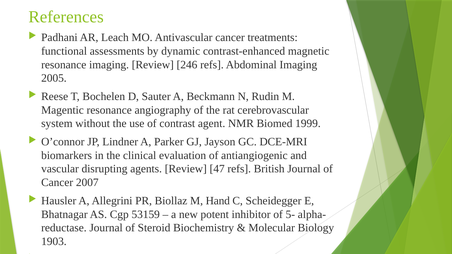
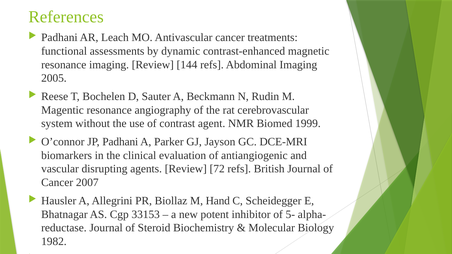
246: 246 -> 144
JP Lindner: Lindner -> Padhani
47: 47 -> 72
53159: 53159 -> 33153
1903: 1903 -> 1982
